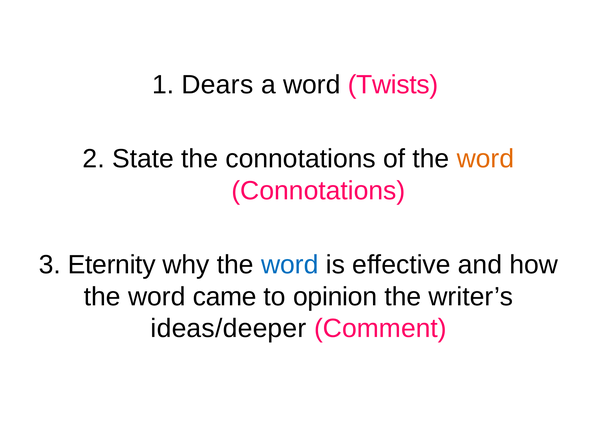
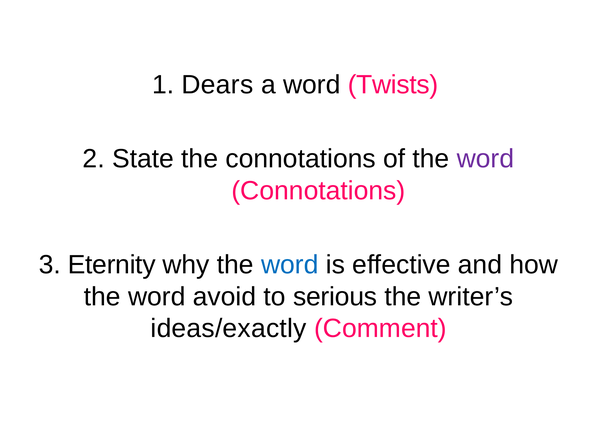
word at (485, 159) colour: orange -> purple
came: came -> avoid
opinion: opinion -> serious
ideas/deeper: ideas/deeper -> ideas/exactly
